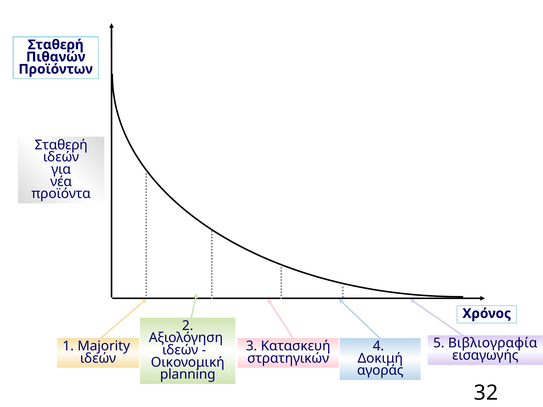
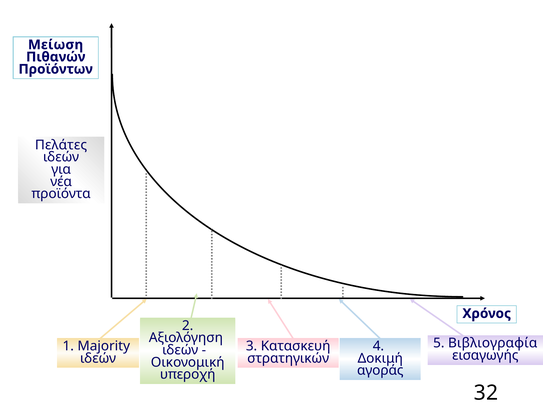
Σταθερή at (56, 45): Σταθερή -> Μείωση
Σταθερή at (61, 145): Σταθερή -> Πελάτες
planning: planning -> υπεροχή
